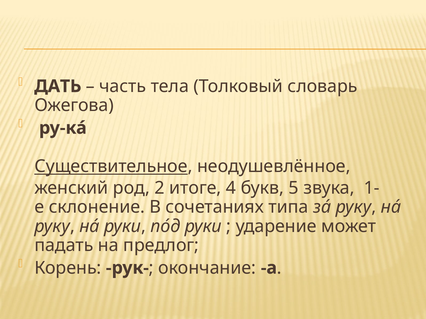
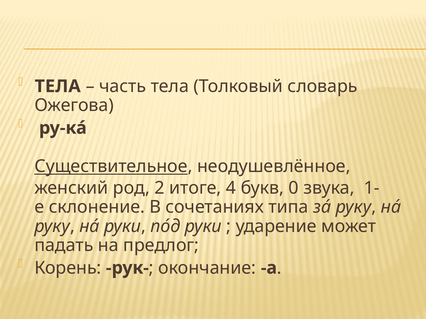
ДАТЬ at (58, 86): ДАТЬ -> ТЕЛА
5: 5 -> 0
